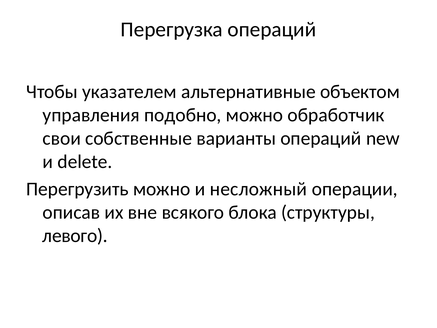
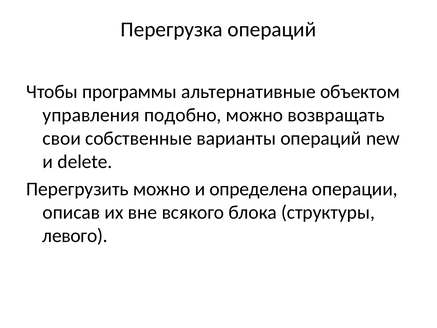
указателем: указателем -> программы
обработчик: обработчик -> возвращать
несложный: несложный -> определена
